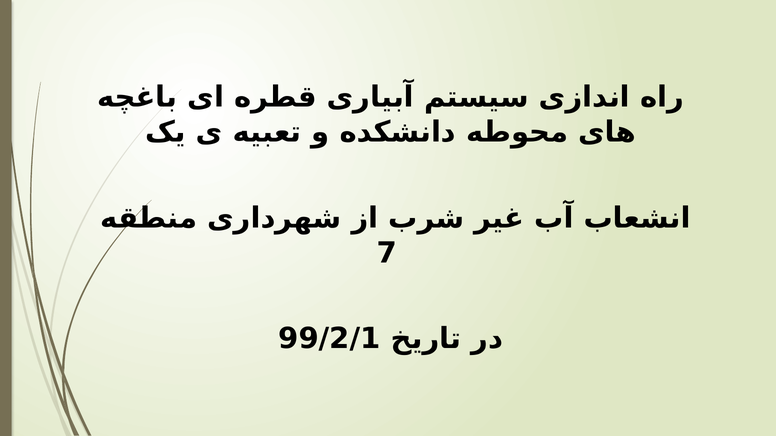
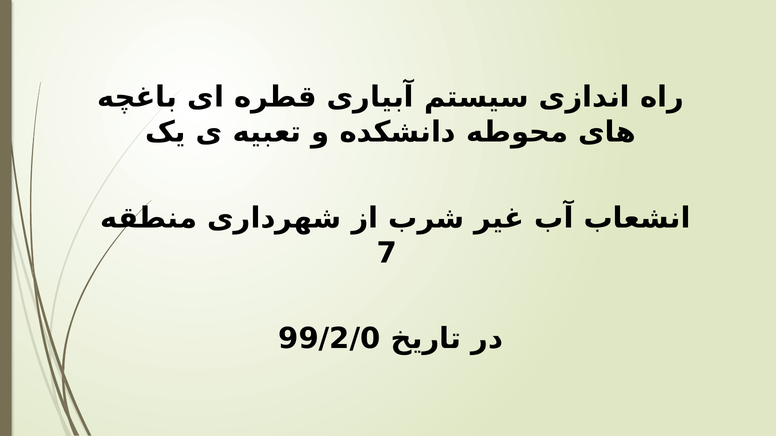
99/2/1: 99/2/1 -> 99/2/0
